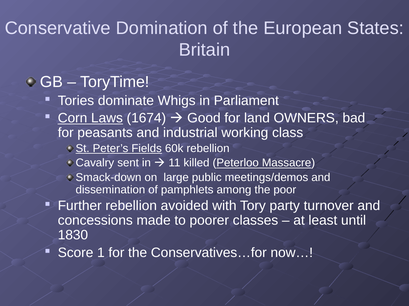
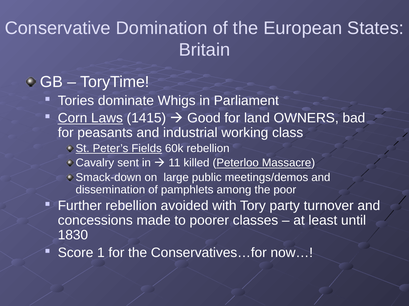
1674: 1674 -> 1415
